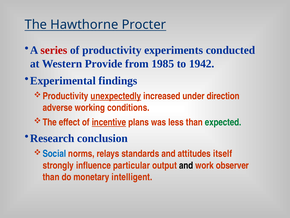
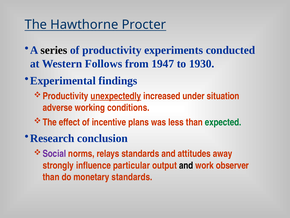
series colour: red -> black
Provide: Provide -> Follows
1985: 1985 -> 1947
1942: 1942 -> 1930
direction: direction -> situation
incentive underline: present -> none
Social colour: blue -> purple
itself: itself -> away
monetary intelligent: intelligent -> standards
